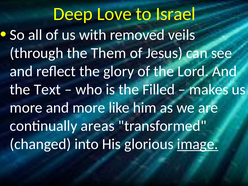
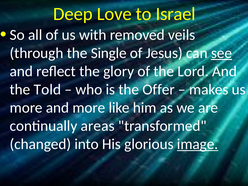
Them: Them -> Single
see underline: none -> present
Text: Text -> Told
Filled: Filled -> Offer
